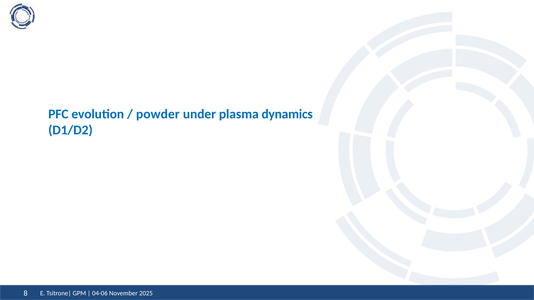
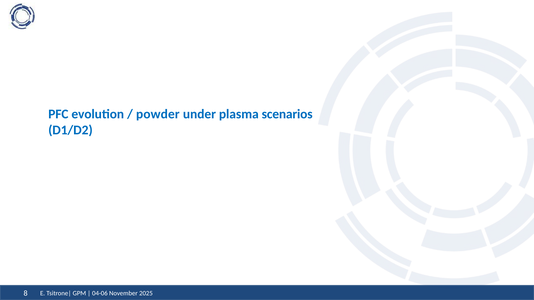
dynamics: dynamics -> scenarios
